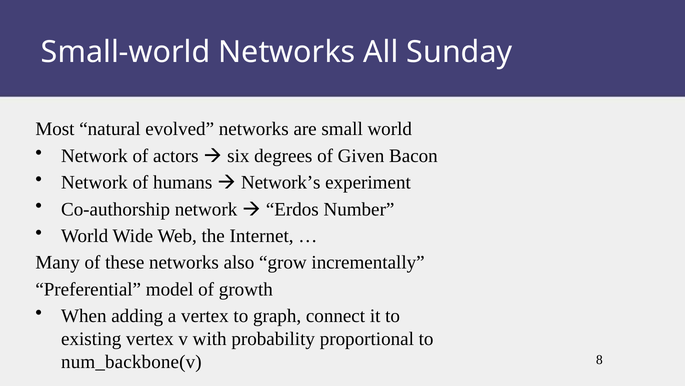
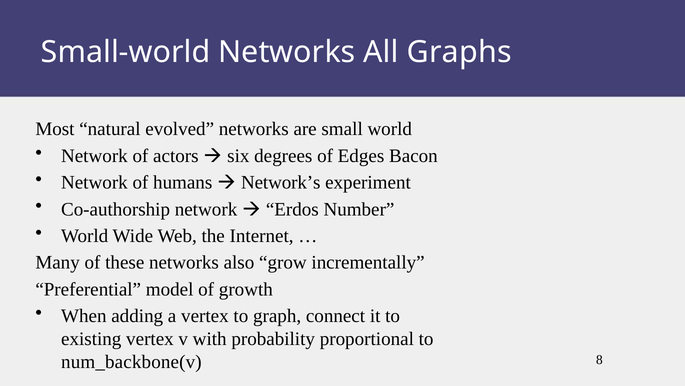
Sunday: Sunday -> Graphs
Given: Given -> Edges
